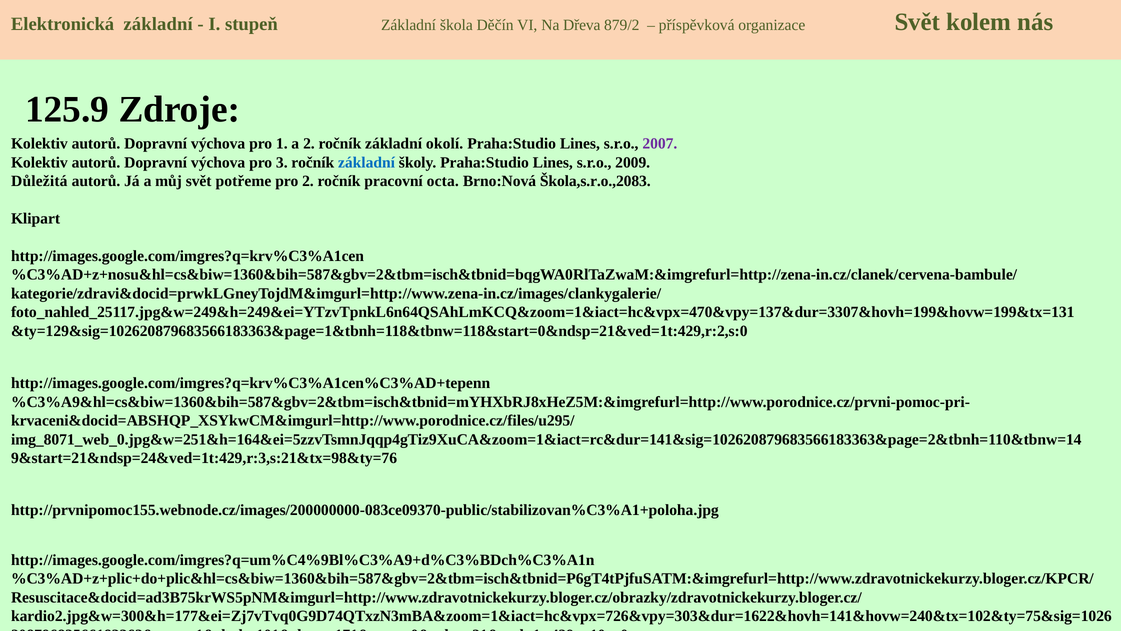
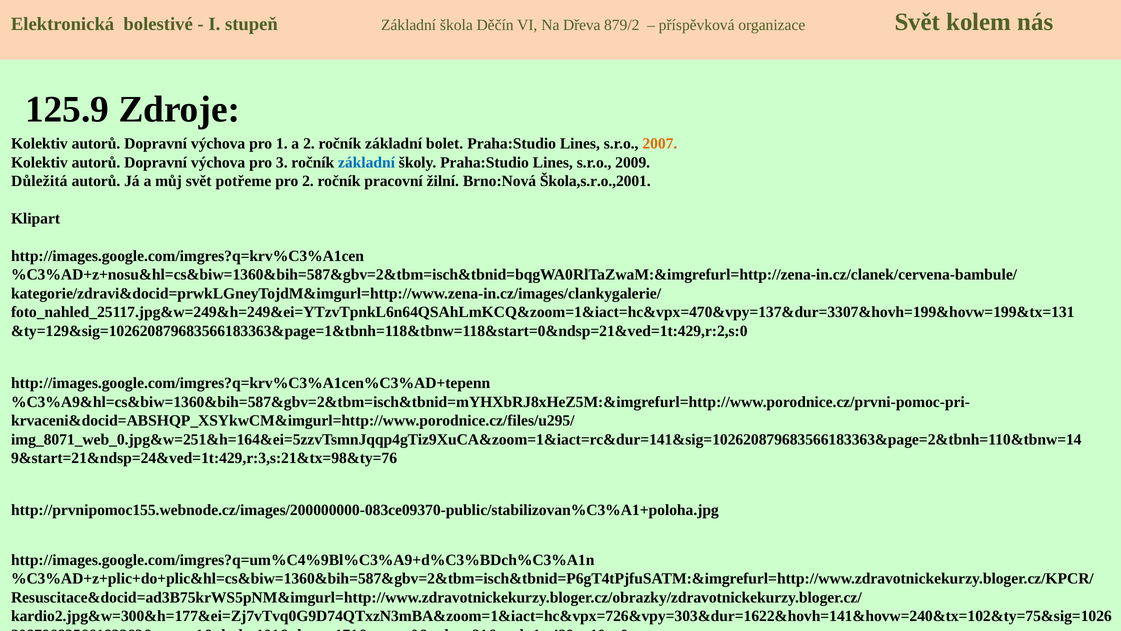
Elektronická základní: základní -> bolestivé
okolí: okolí -> bolet
2007 colour: purple -> orange
octa: octa -> žilní
Škola,s.r.o.,2083: Škola,s.r.o.,2083 -> Škola,s.r.o.,2001
